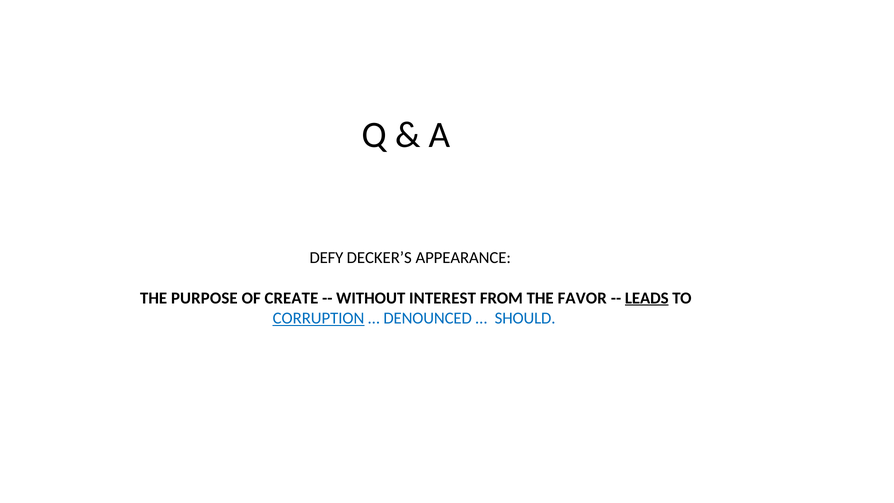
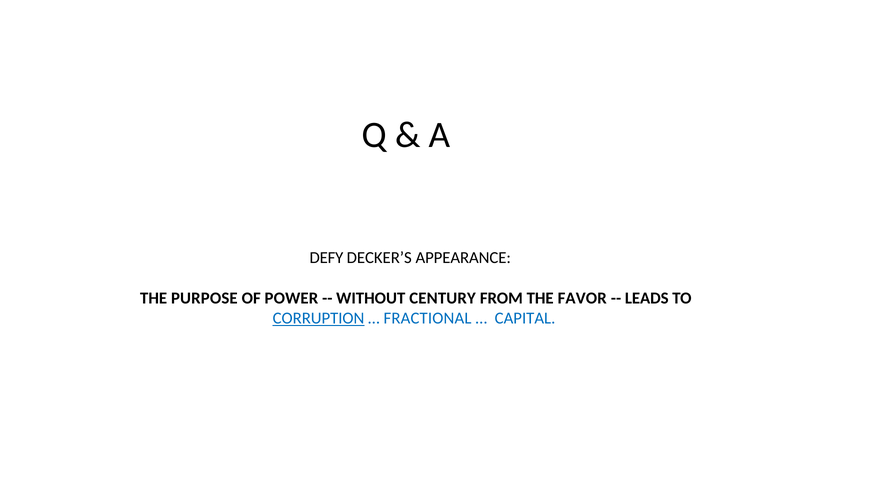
CREATE: CREATE -> POWER
INTEREST: INTEREST -> CENTURY
LEADS underline: present -> none
DENOUNCED: DENOUNCED -> FRACTIONAL
SHOULD: SHOULD -> CAPITAL
